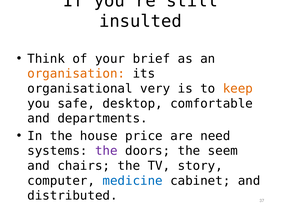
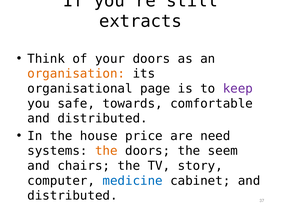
insulted: insulted -> extracts
your brief: brief -> doors
very: very -> page
keep colour: orange -> purple
desktop: desktop -> towards
departments at (103, 119): departments -> distributed
the at (106, 151) colour: purple -> orange
